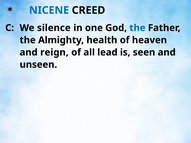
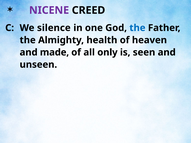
NICENE colour: blue -> purple
reign: reign -> made
lead: lead -> only
